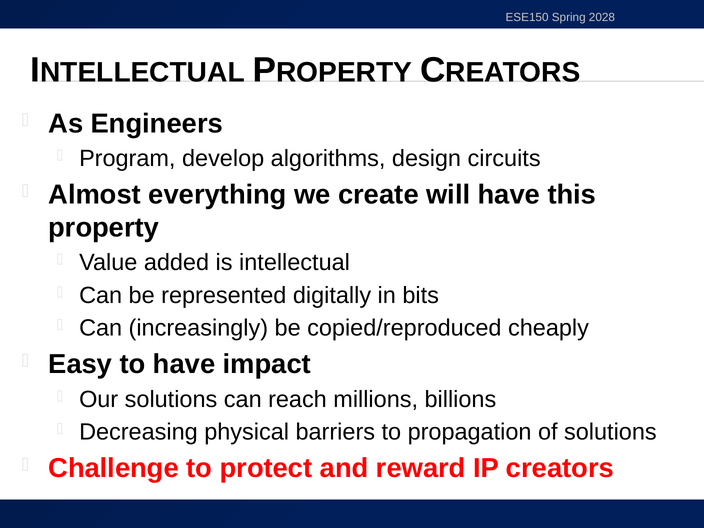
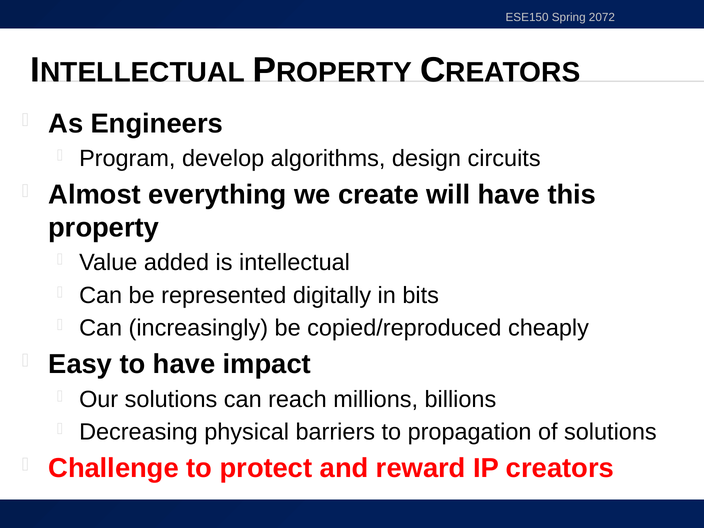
2028: 2028 -> 2072
